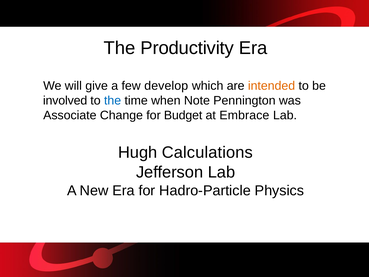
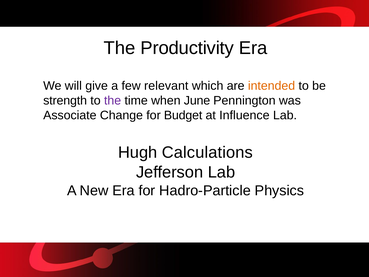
develop: develop -> relevant
involved: involved -> strength
the at (113, 100) colour: blue -> purple
Note: Note -> June
Embrace: Embrace -> Influence
